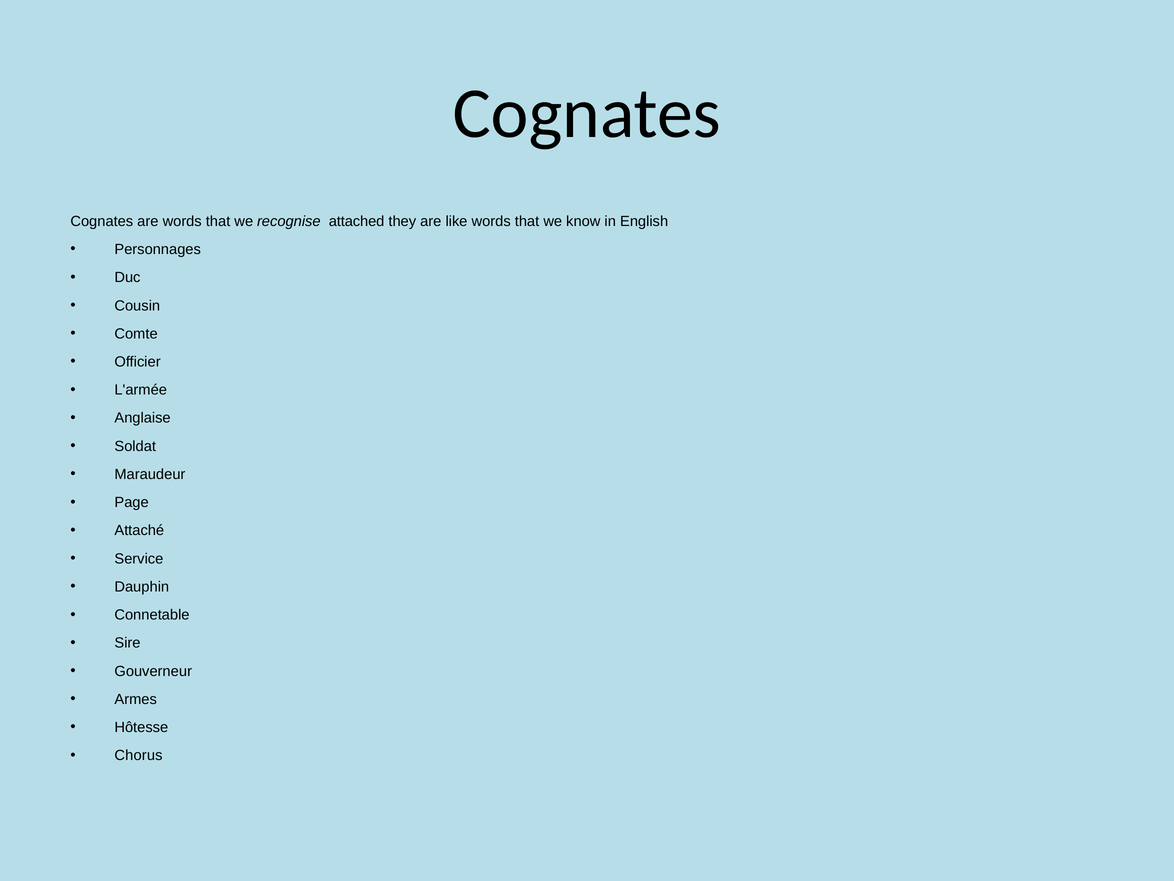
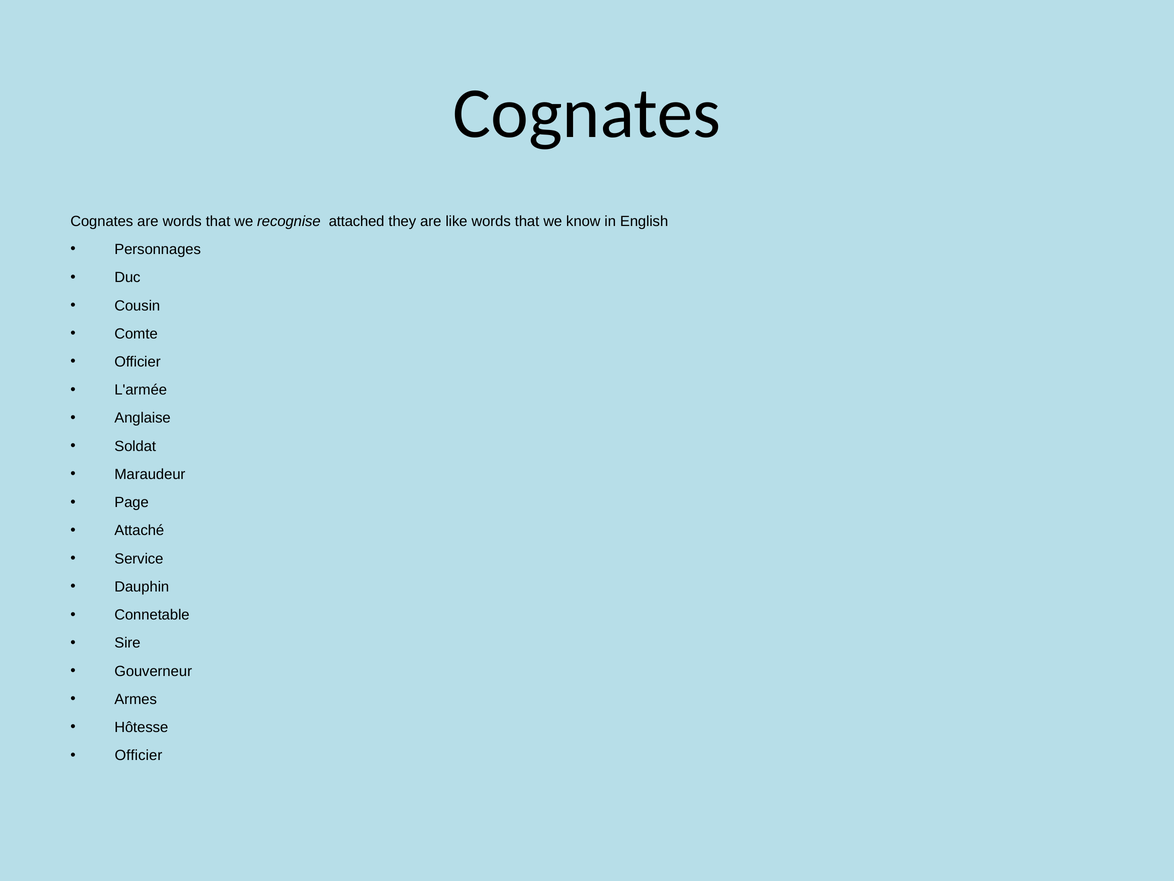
Chorus at (139, 755): Chorus -> Officier
